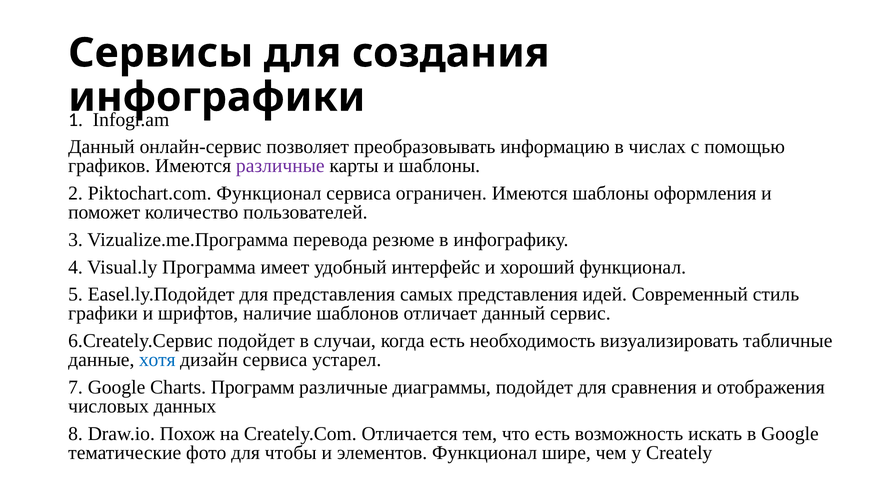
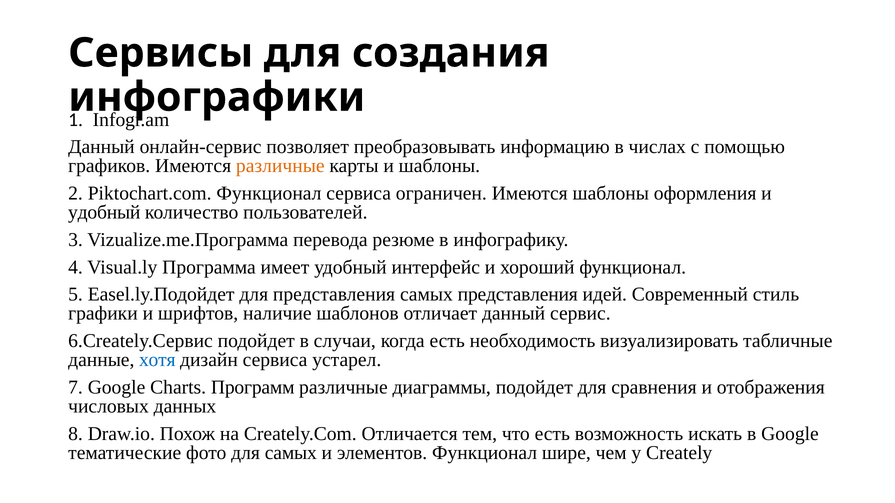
различные at (280, 166) colour: purple -> orange
поможет at (104, 213): поможет -> удобный
для чтобы: чтобы -> самых
